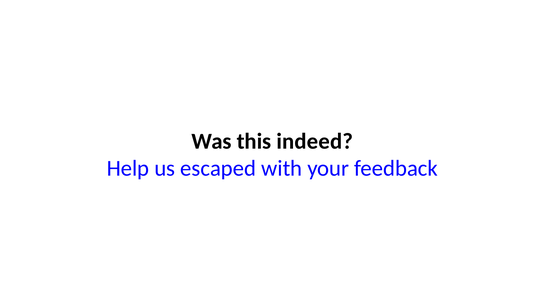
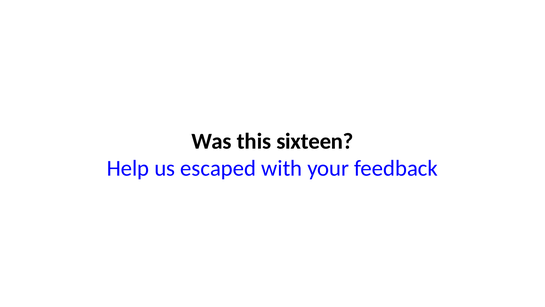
indeed: indeed -> sixteen
